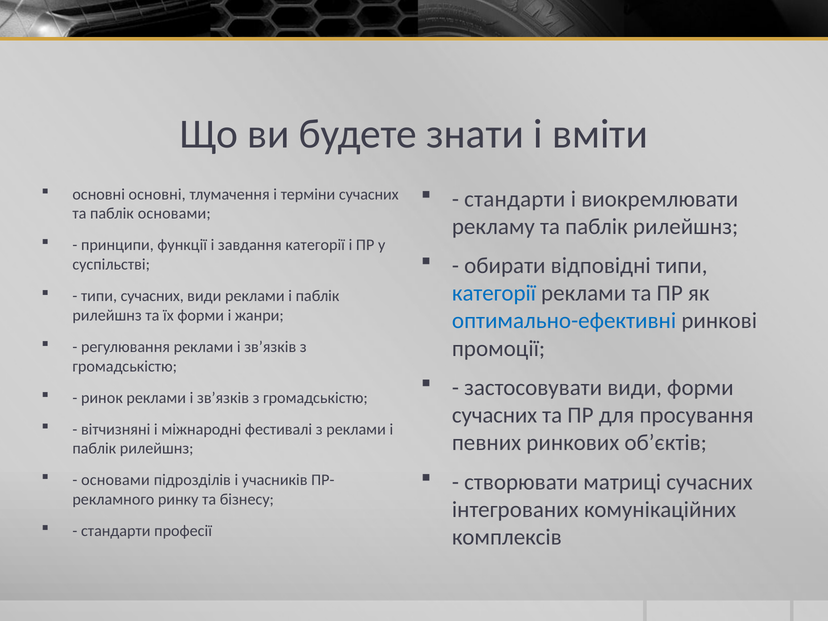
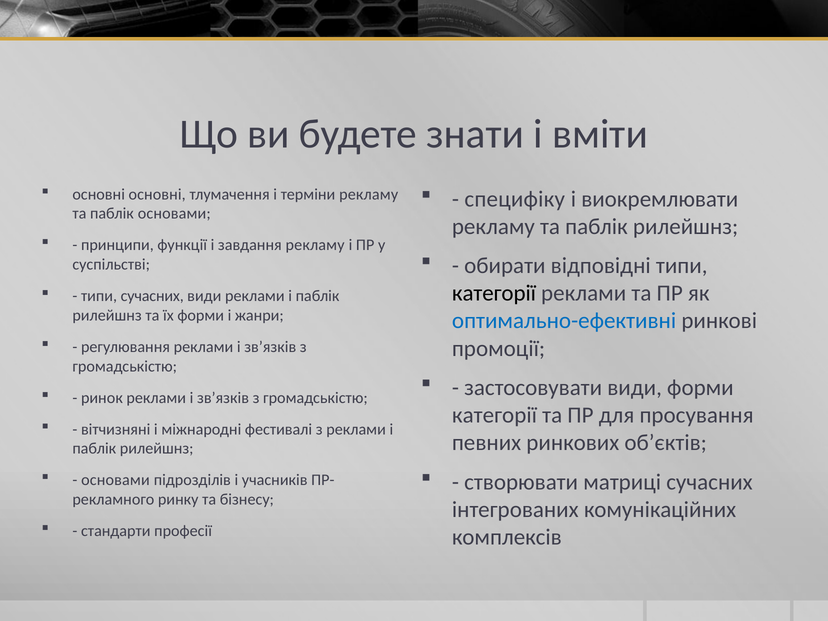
терміни сучасних: сучасних -> рекламу
стандарти at (515, 199): стандарти -> специфіку
завдання категорії: категорії -> рекламу
категорії at (494, 293) colour: blue -> black
сучасних at (495, 415): сучасних -> категорії
